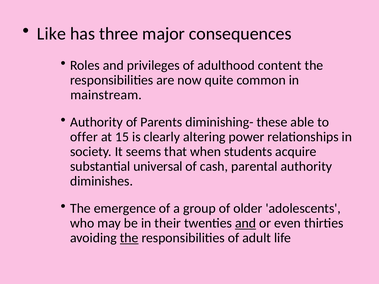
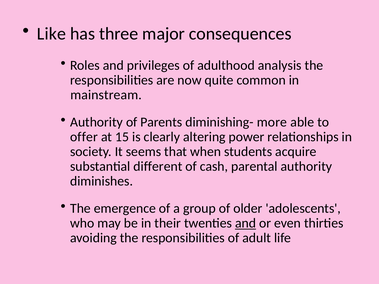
content: content -> analysis
these: these -> more
universal: universal -> different
the at (129, 238) underline: present -> none
